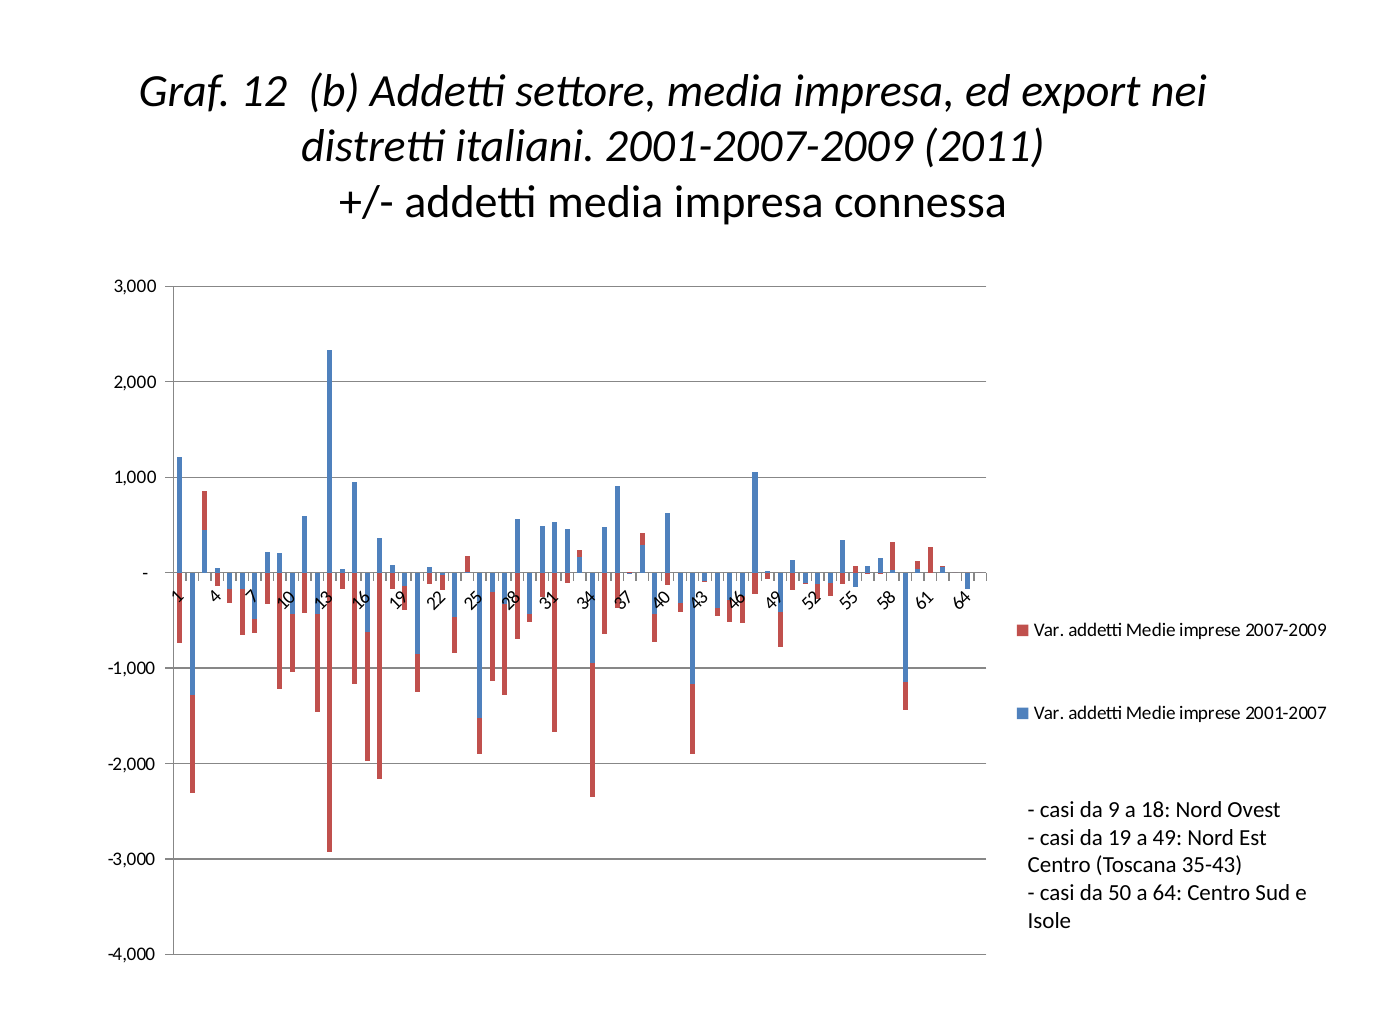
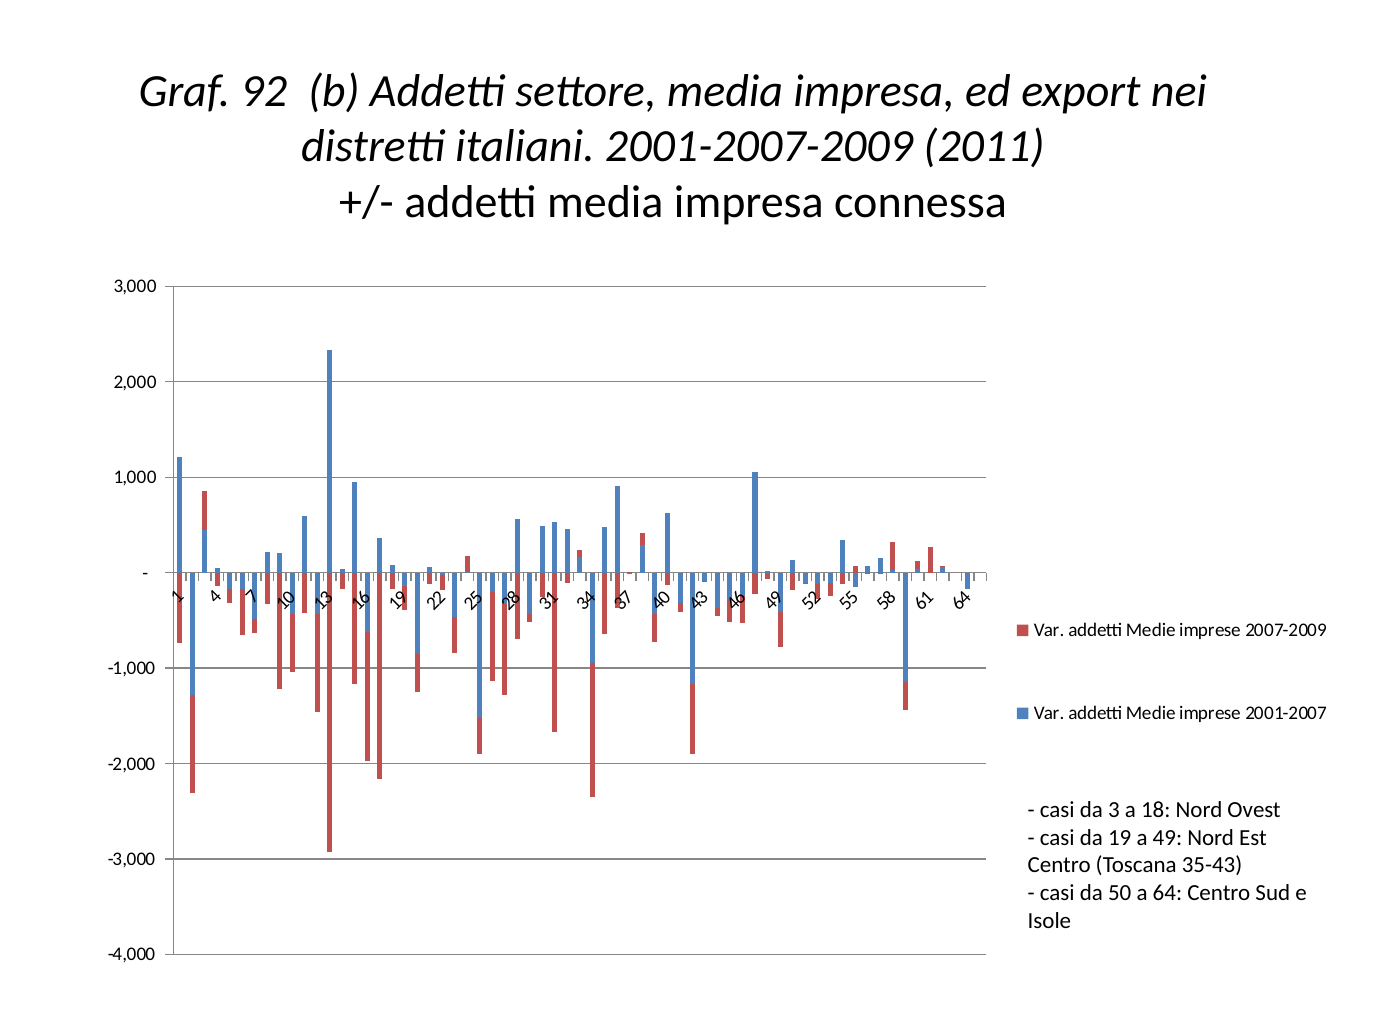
12: 12 -> 92
da 9: 9 -> 3
